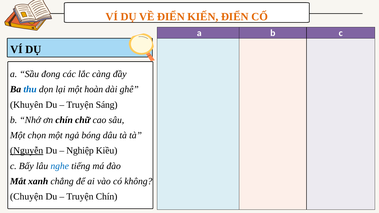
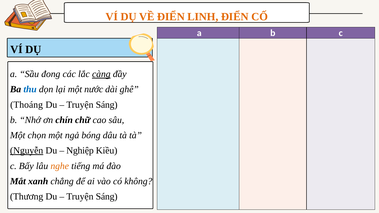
KIẾN: KIẾN -> LINH
càng underline: none -> present
hoàn: hoàn -> nước
Khuyên: Khuyên -> Thoáng
nghe colour: blue -> orange
Chuyện: Chuyện -> Thương
Chín at (107, 197): Chín -> Sáng
